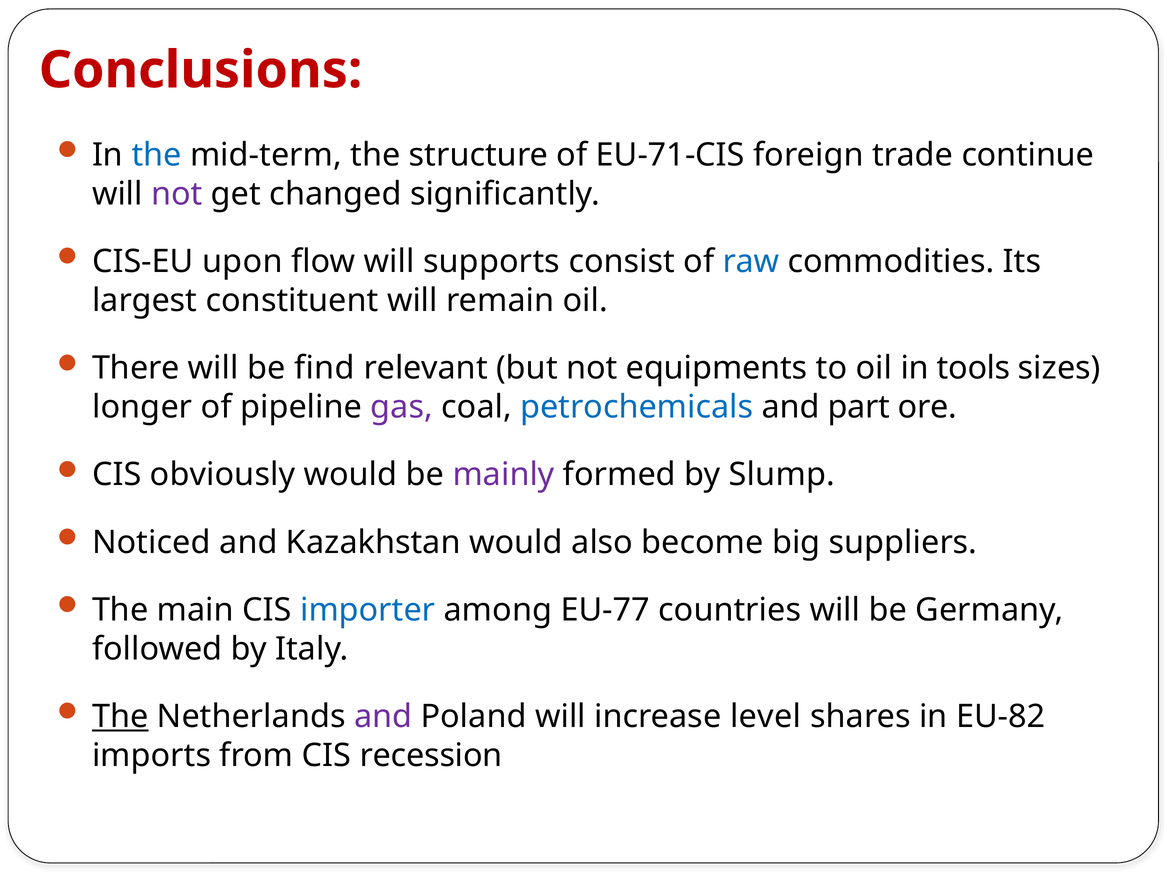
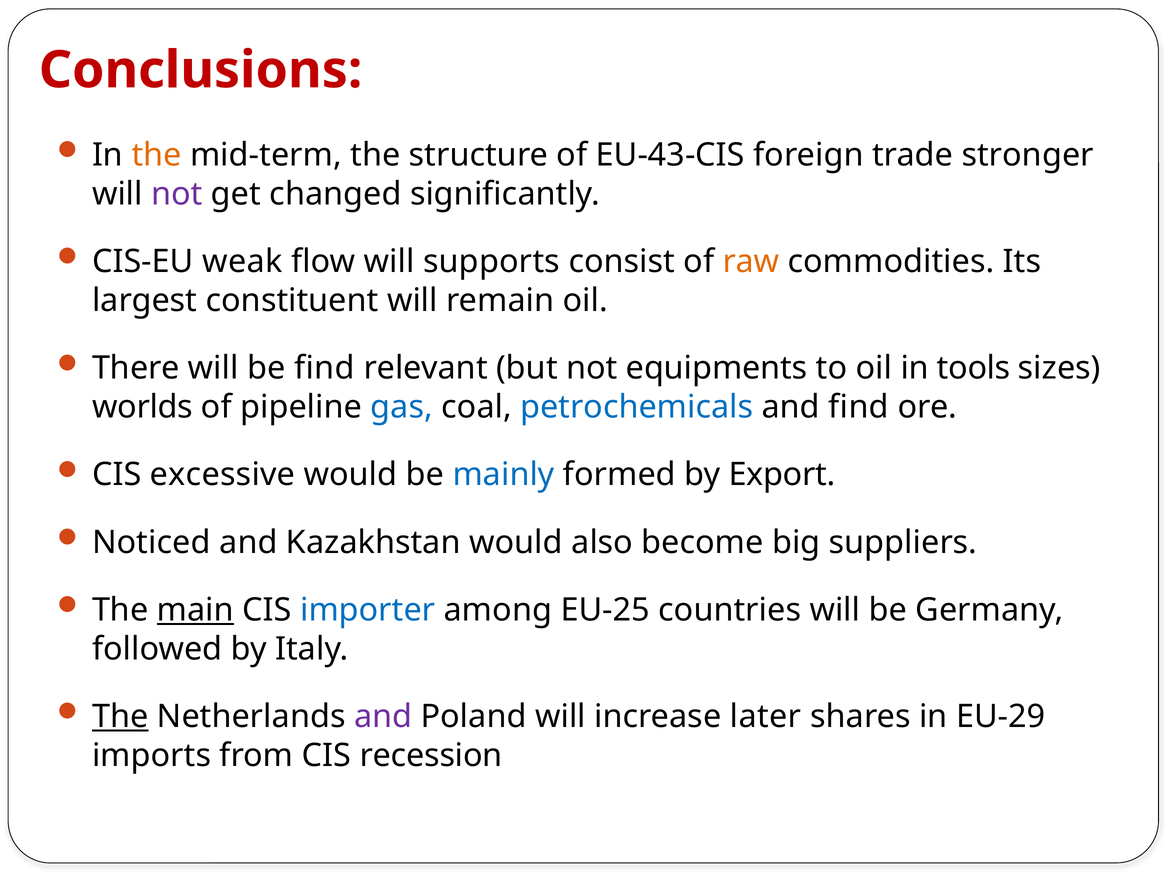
the at (157, 155) colour: blue -> orange
EU-71-CIS: EU-71-CIS -> EU-43-CIS
continue: continue -> stronger
upon: upon -> weak
raw colour: blue -> orange
longer: longer -> worlds
gas colour: purple -> blue
and part: part -> find
obviously: obviously -> excessive
mainly colour: purple -> blue
Slump: Slump -> Export
main underline: none -> present
EU-77: EU-77 -> EU-25
level: level -> later
EU-82: EU-82 -> EU-29
